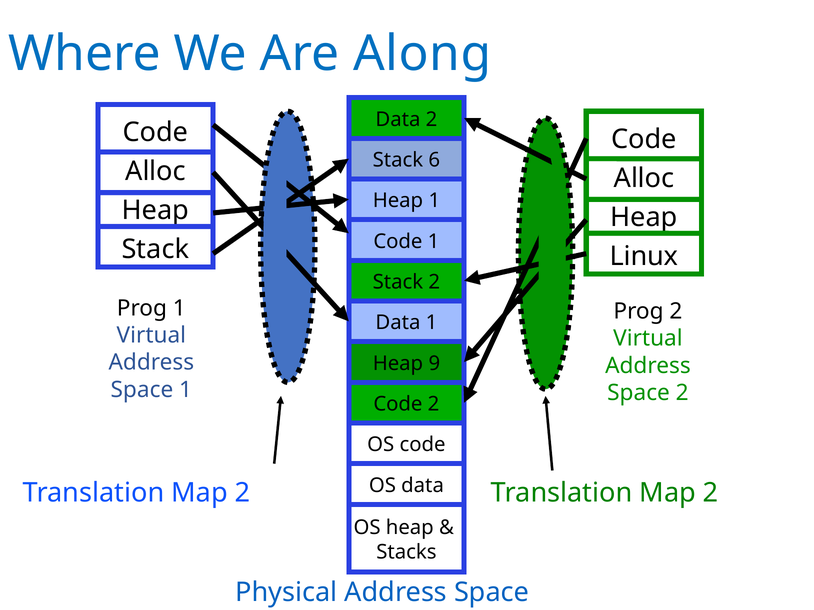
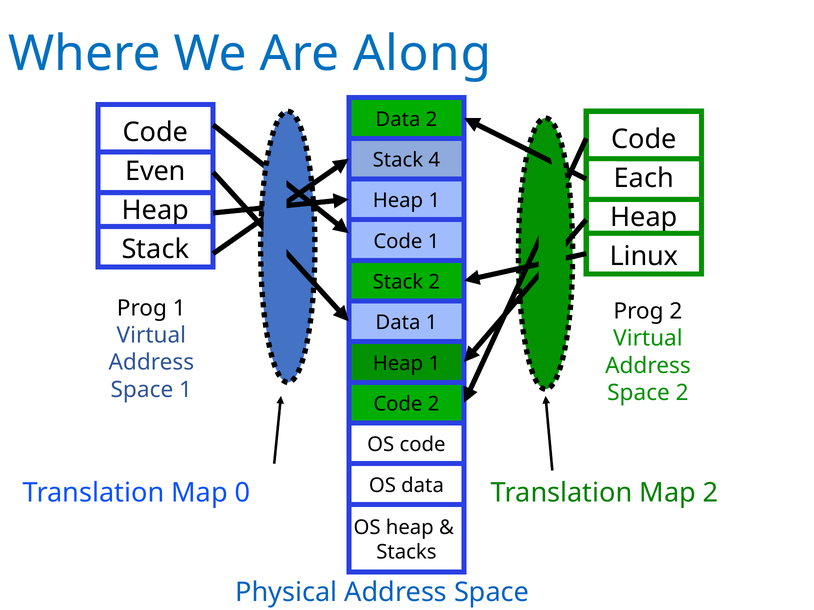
6: 6 -> 4
Alloc at (156, 172): Alloc -> Even
Alloc at (644, 178): Alloc -> Each
9 at (434, 364): 9 -> 1
2 at (243, 493): 2 -> 0
